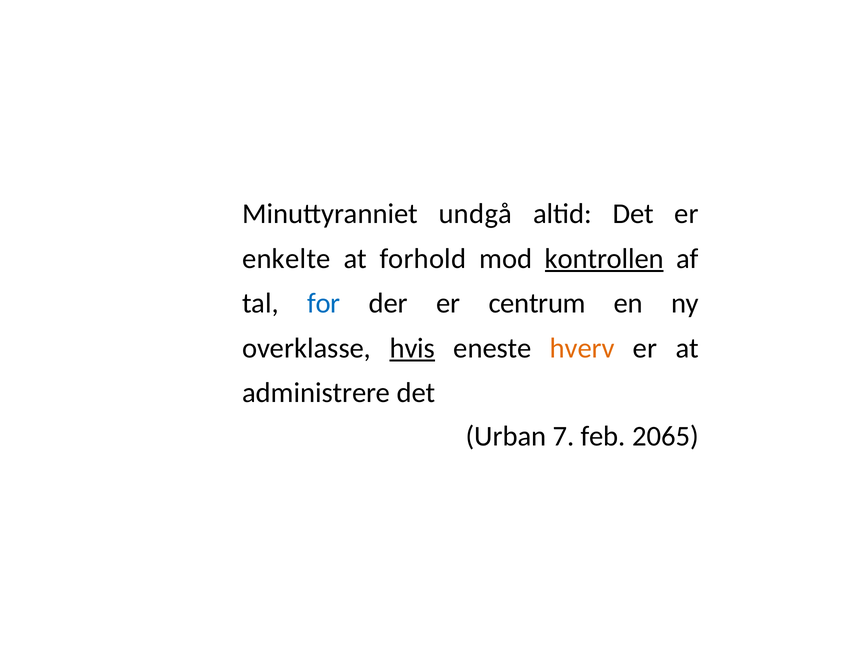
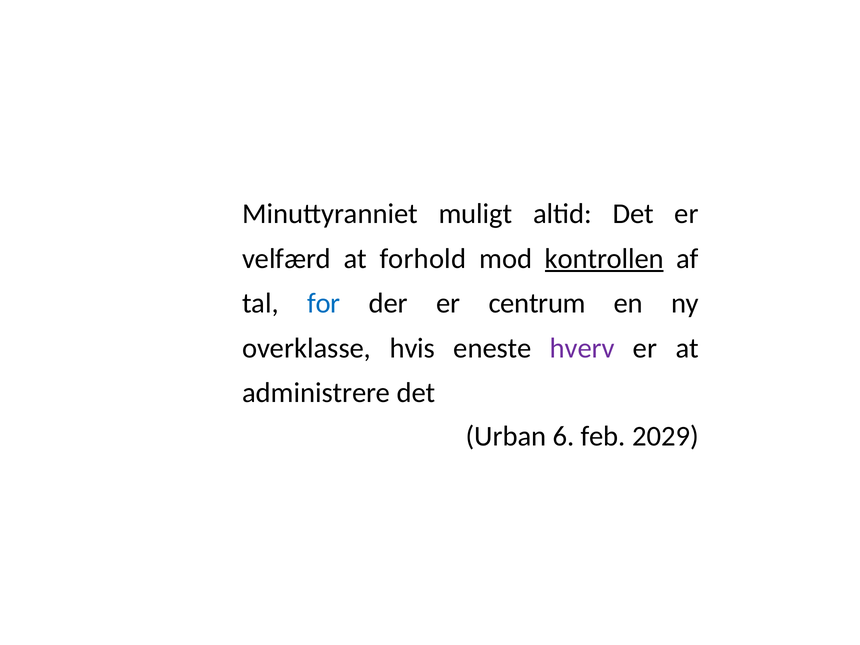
undgå: undgå -> muligt
enkelte: enkelte -> velfærd
hvis underline: present -> none
hverv colour: orange -> purple
7: 7 -> 6
2065: 2065 -> 2029
